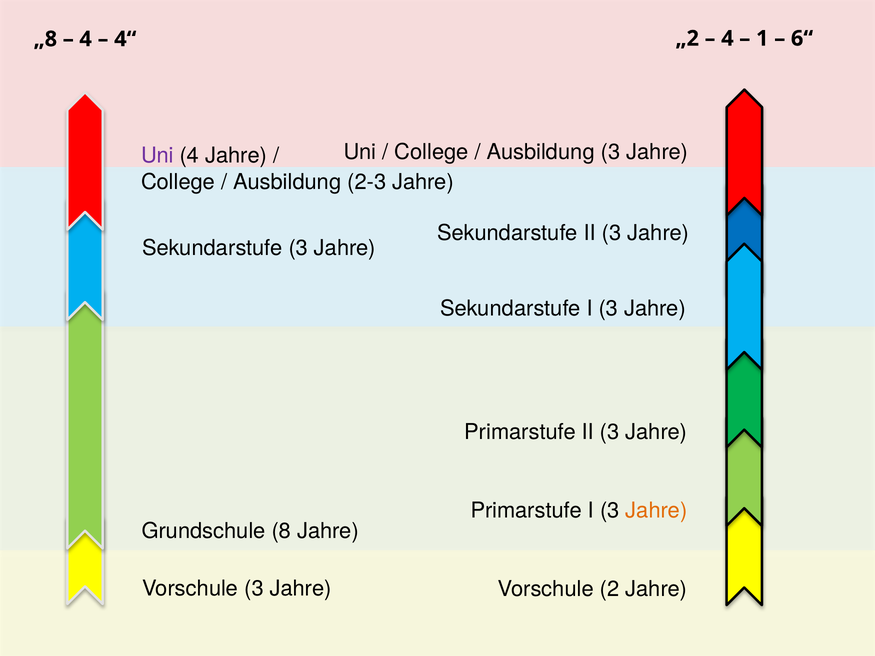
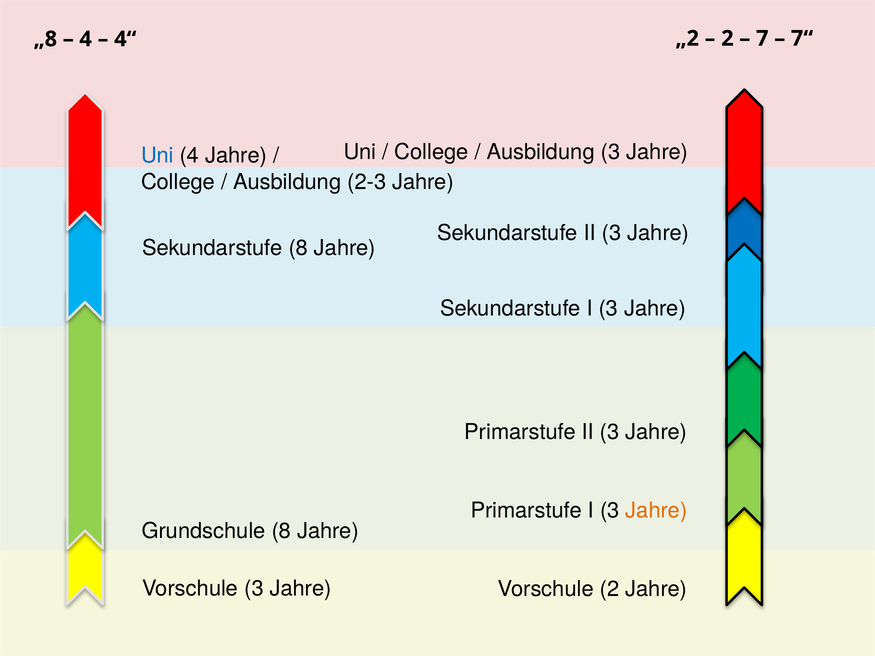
4 at (727, 38): 4 -> 2
1: 1 -> 7
6“: 6“ -> 7“
Uni at (157, 156) colour: purple -> blue
Sekundarstufe 3: 3 -> 8
